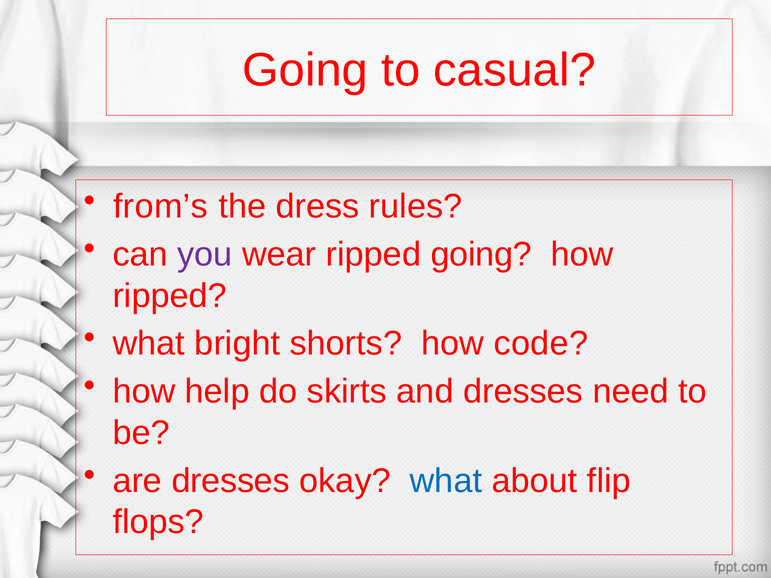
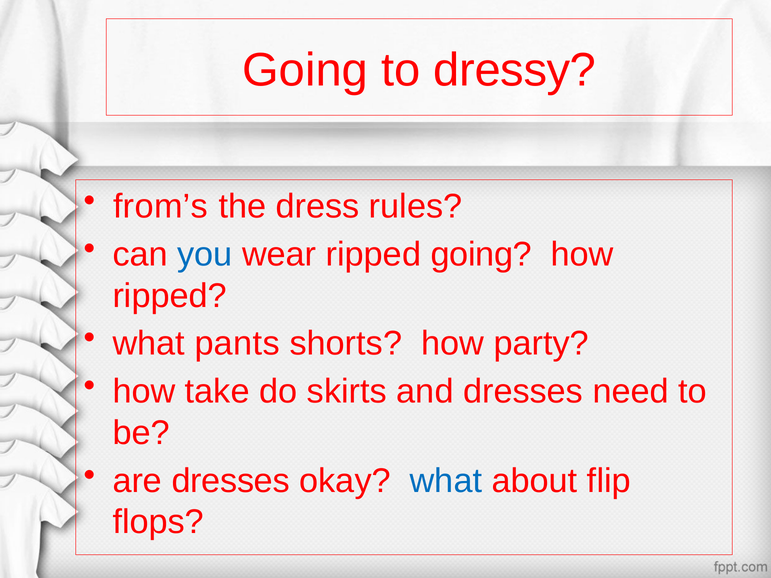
casual: casual -> dressy
you colour: purple -> blue
bright: bright -> pants
code: code -> party
help: help -> take
